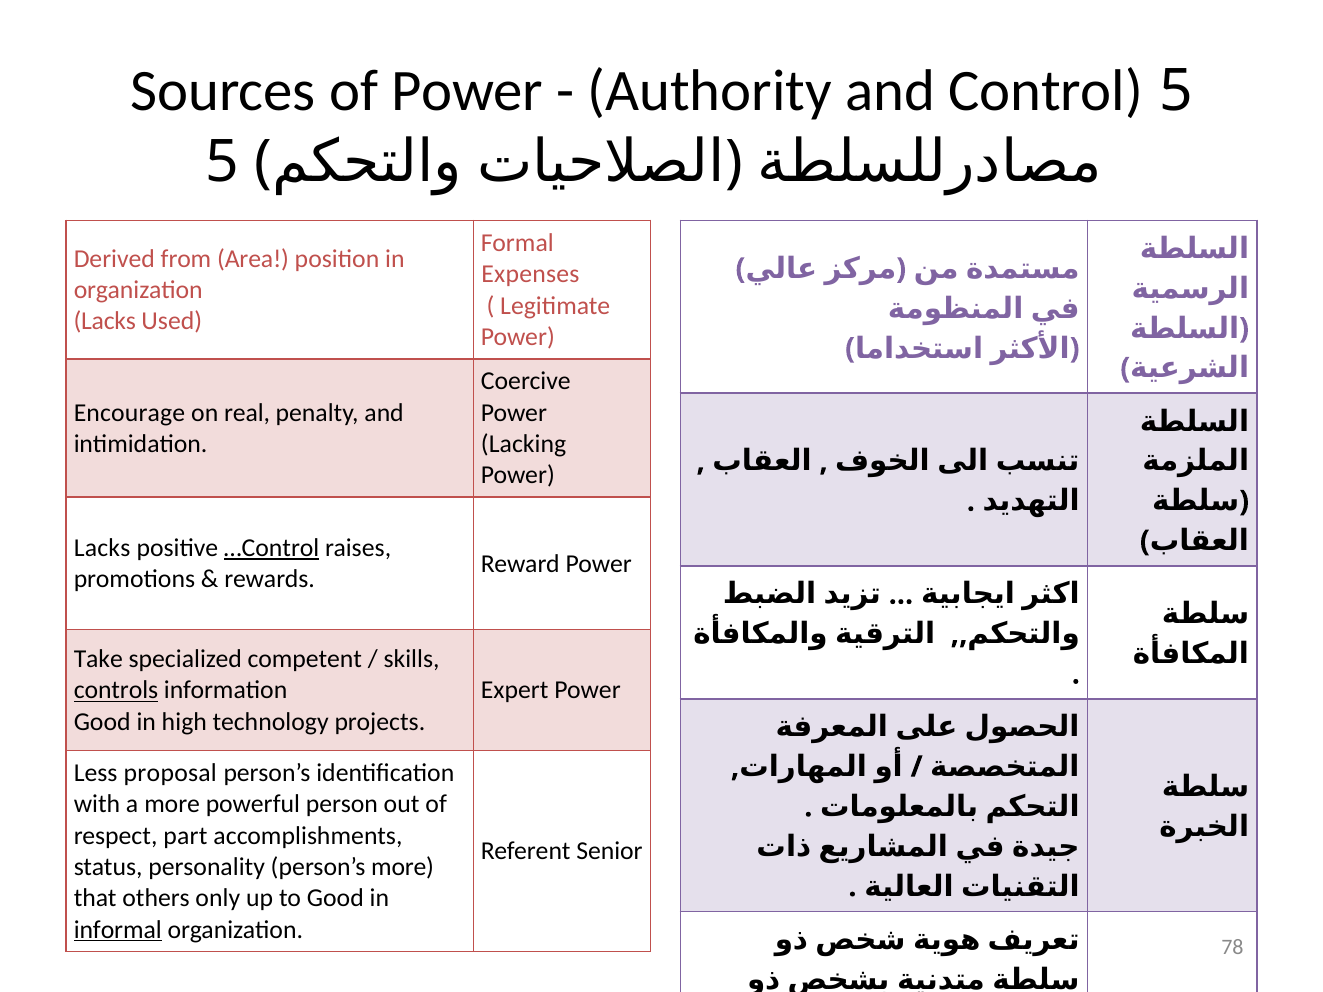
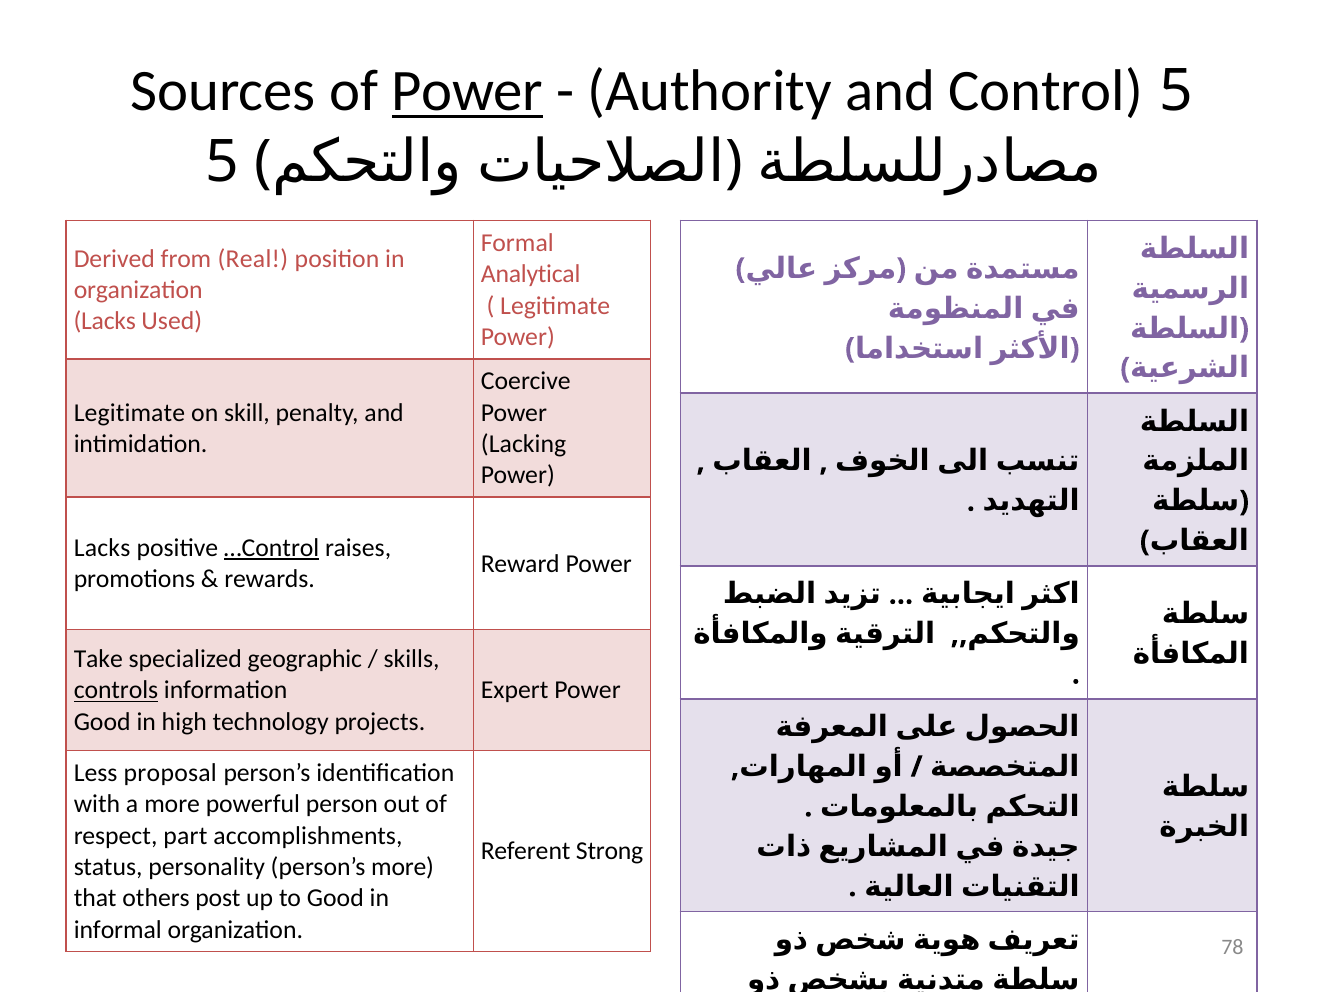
Power at (467, 91) underline: none -> present
Area: Area -> Real
Expenses: Expenses -> Analytical
Encourage at (129, 413): Encourage -> Legitimate
real: real -> skill
competent: competent -> geographic
Senior: Senior -> Strong
only: only -> post
informal underline: present -> none
